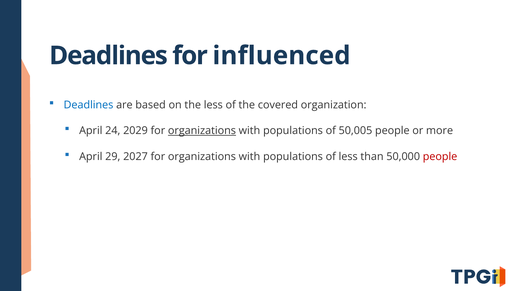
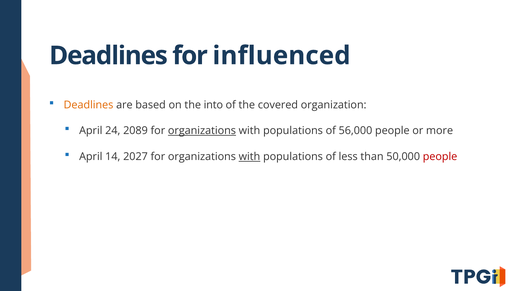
Deadlines at (89, 105) colour: blue -> orange
the less: less -> into
2029: 2029 -> 2089
50,005: 50,005 -> 56,000
29: 29 -> 14
with at (249, 157) underline: none -> present
